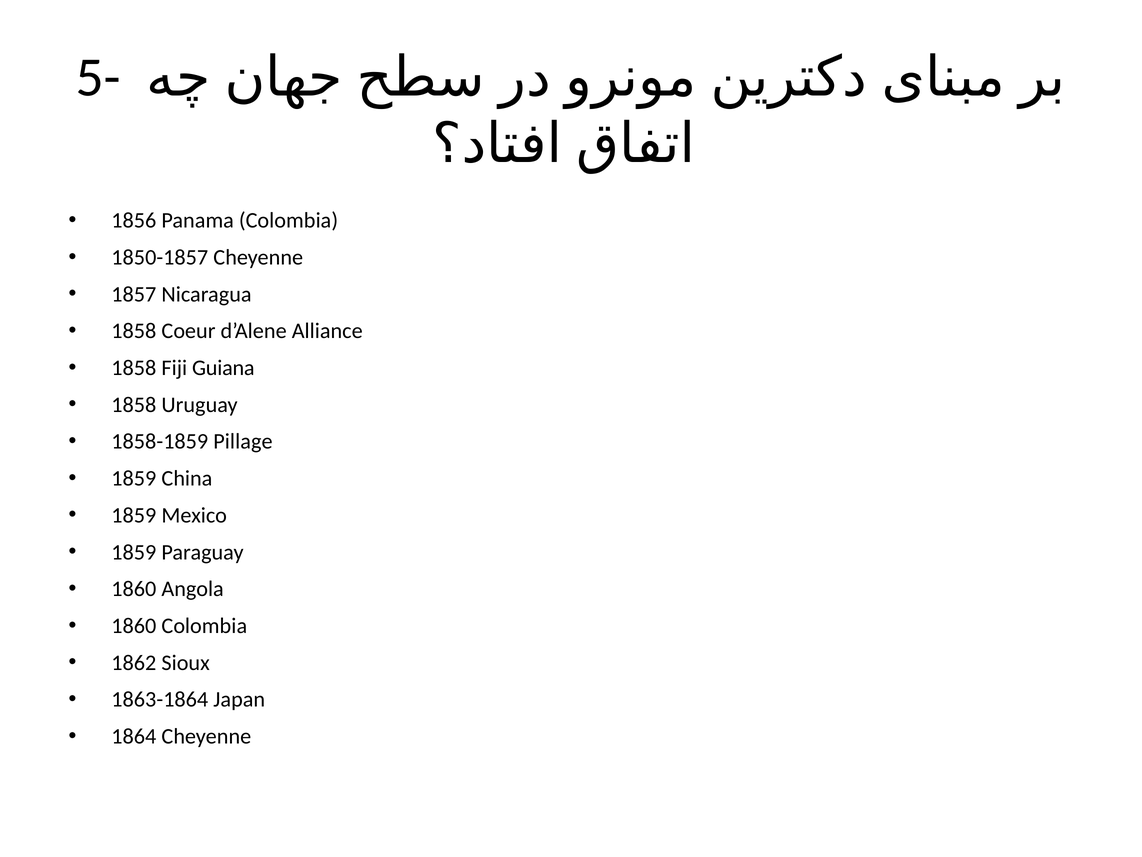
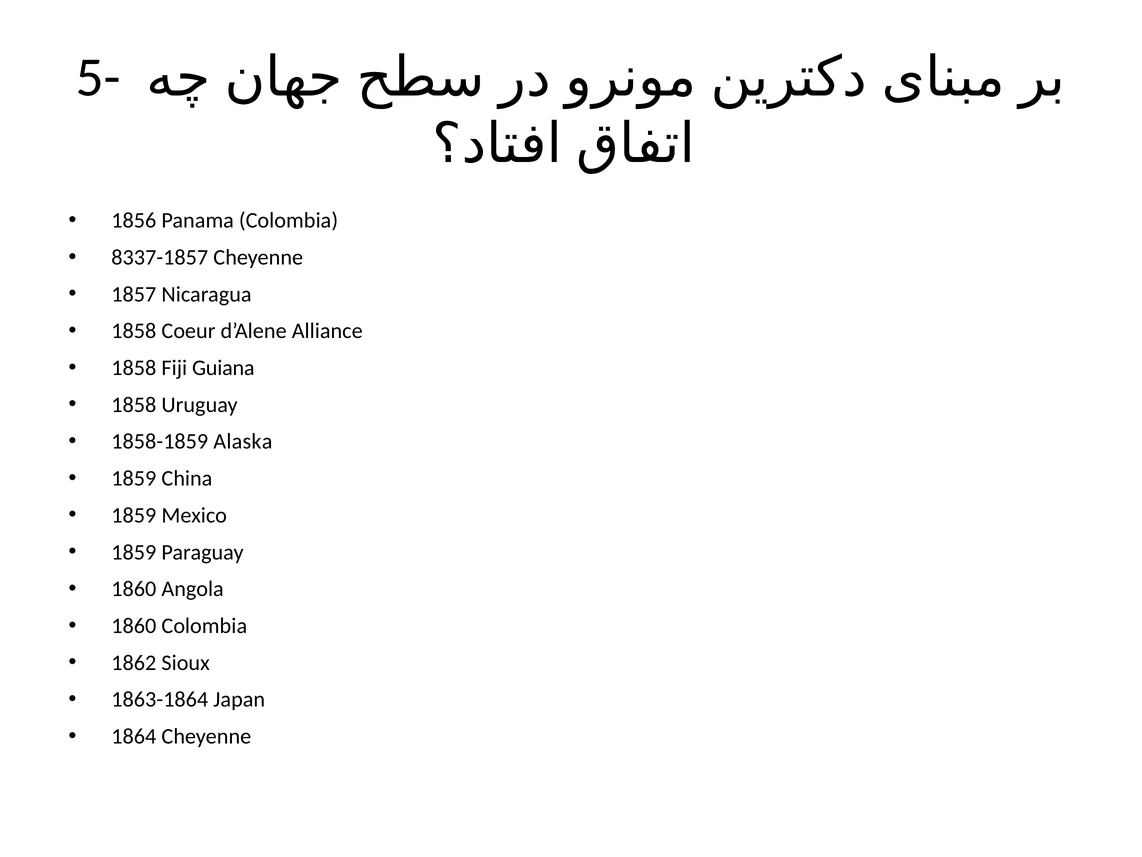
1850-1857: 1850-1857 -> 8337-1857
Pillage: Pillage -> Alaska
